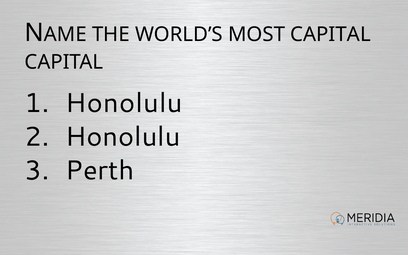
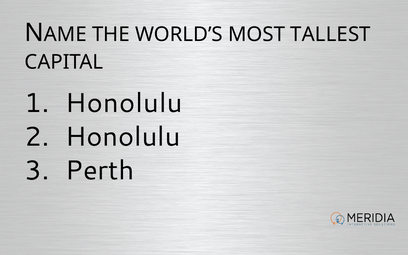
MOST CAPITAL: CAPITAL -> TALLEST
